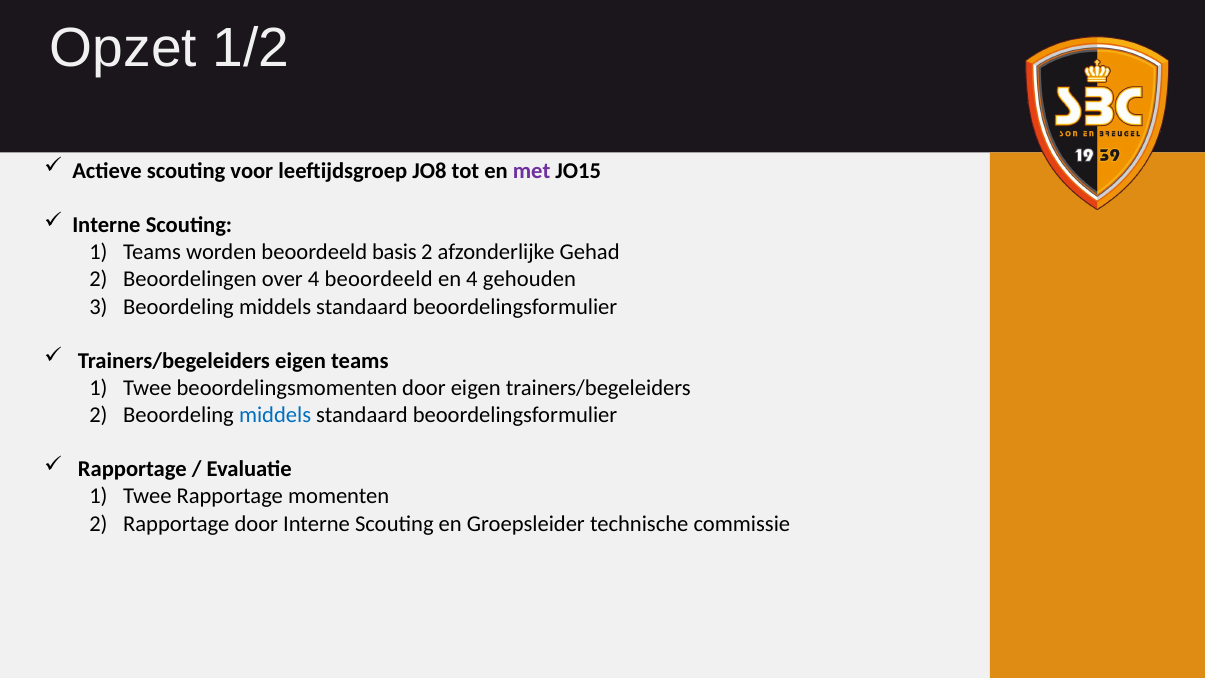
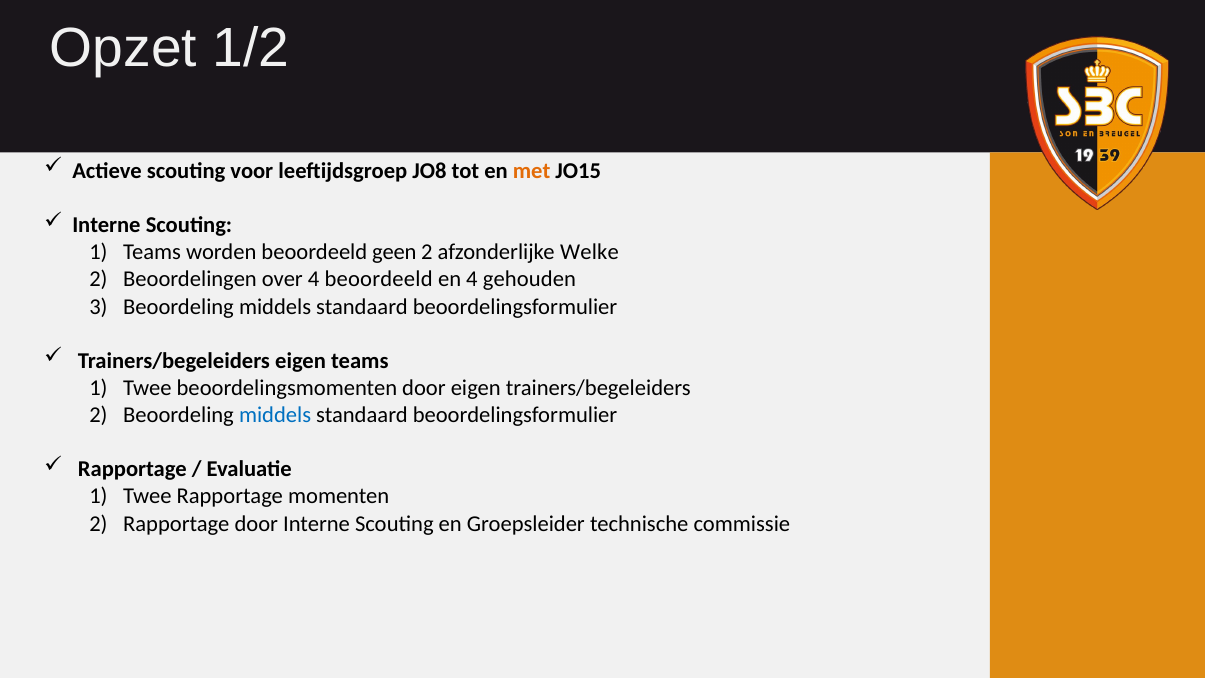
met colour: purple -> orange
basis: basis -> geen
Gehad: Gehad -> Welke
